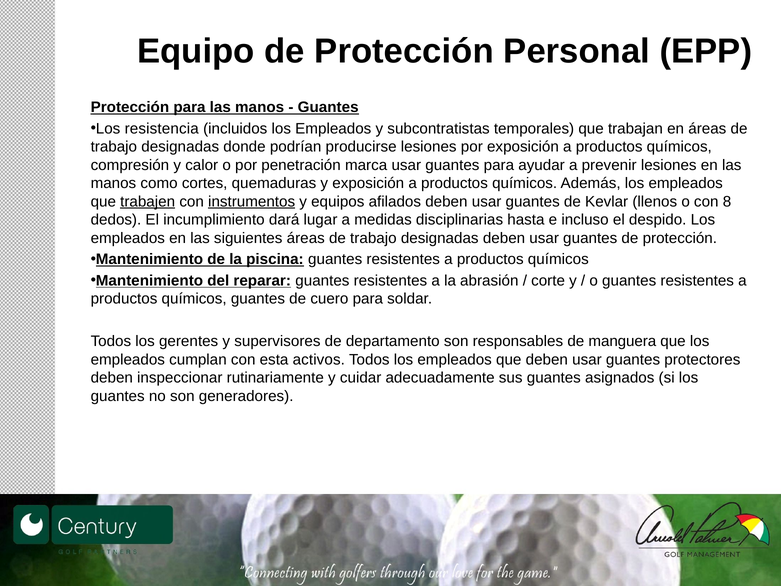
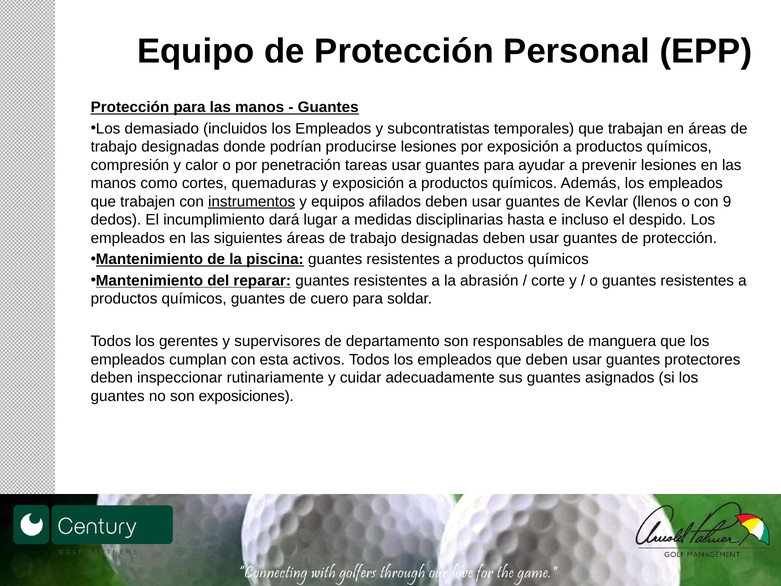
resistencia: resistencia -> demasiado
marca: marca -> tareas
trabajen underline: present -> none
8: 8 -> 9
generadores: generadores -> exposiciones
